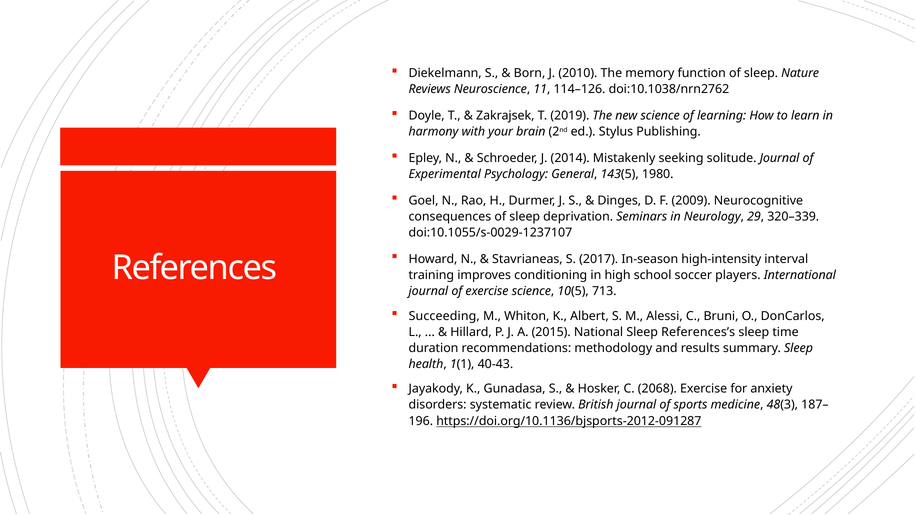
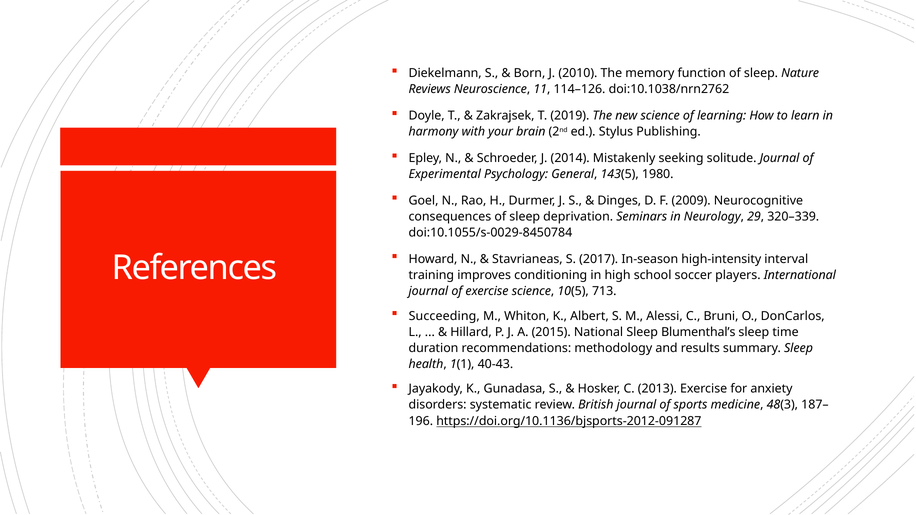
doi:10.1055/s-0029-1237107: doi:10.1055/s-0029-1237107 -> doi:10.1055/s-0029-8450784
References’s: References’s -> Blumenthal’s
2068: 2068 -> 2013
